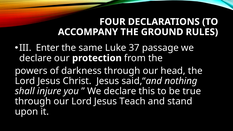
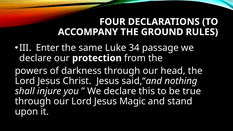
37: 37 -> 34
Teach: Teach -> Magic
